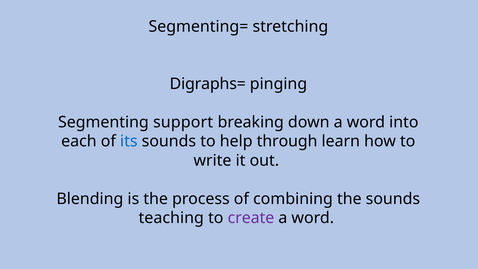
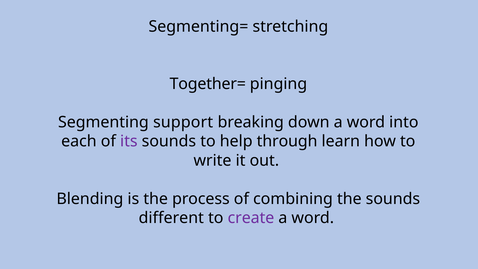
Digraphs=: Digraphs= -> Together=
its colour: blue -> purple
teaching: teaching -> different
